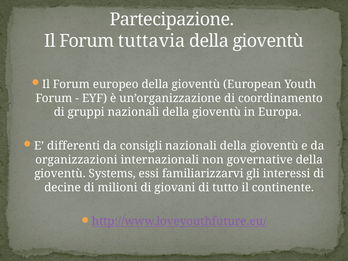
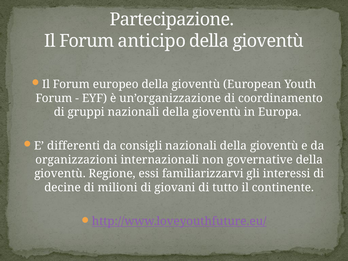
tuttavia: tuttavia -> anticipo
Systems: Systems -> Regione
